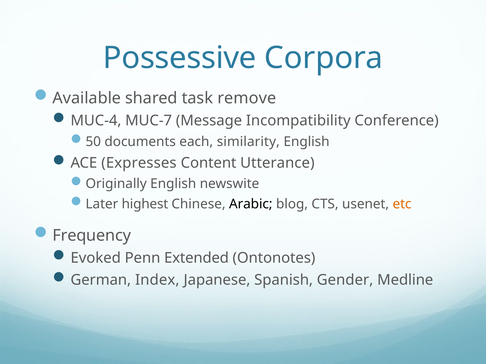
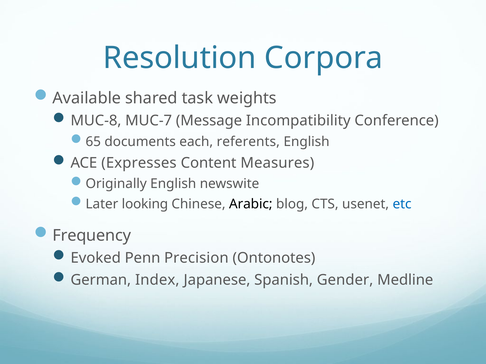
Possessive: Possessive -> Resolution
remove: remove -> weights
MUC-4: MUC-4 -> MUC-8
50: 50 -> 65
similarity: similarity -> referents
Utterance: Utterance -> Measures
highest: highest -> looking
etc colour: orange -> blue
Extended: Extended -> Precision
